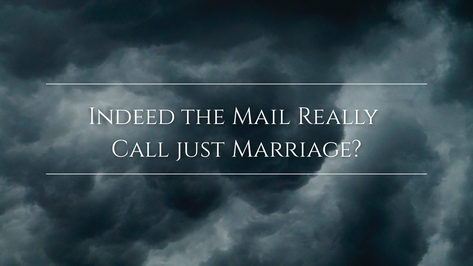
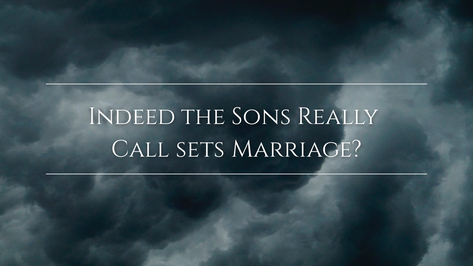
Mail: Mail -> Sons
just: just -> sets
